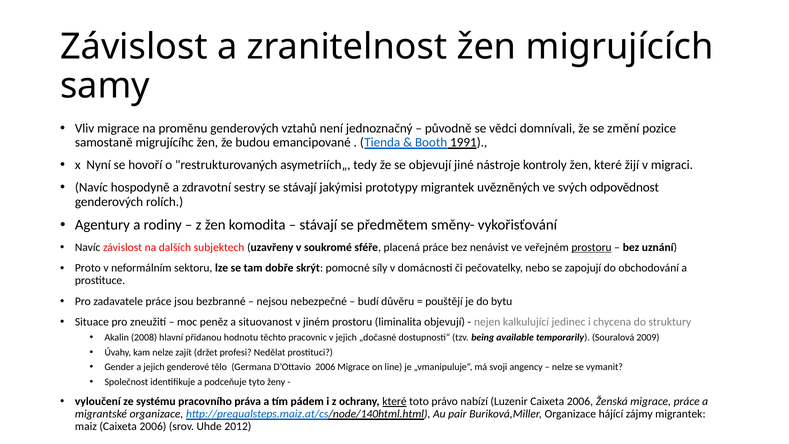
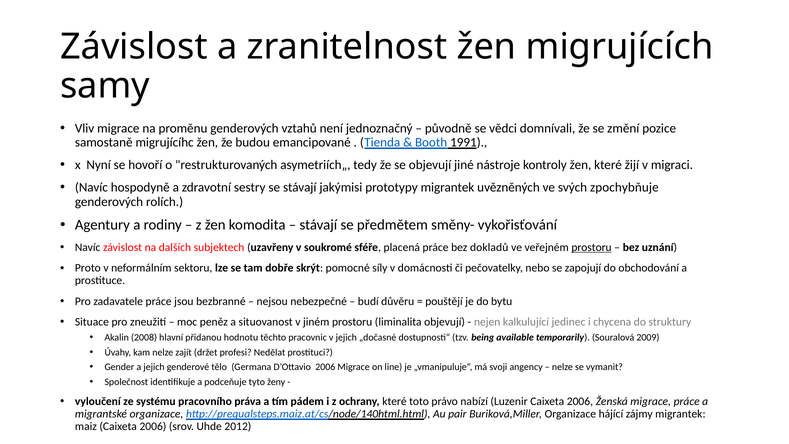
odpovědnost: odpovědnost -> zpochybňuje
nenávist: nenávist -> dokladů
které at (395, 401) underline: present -> none
